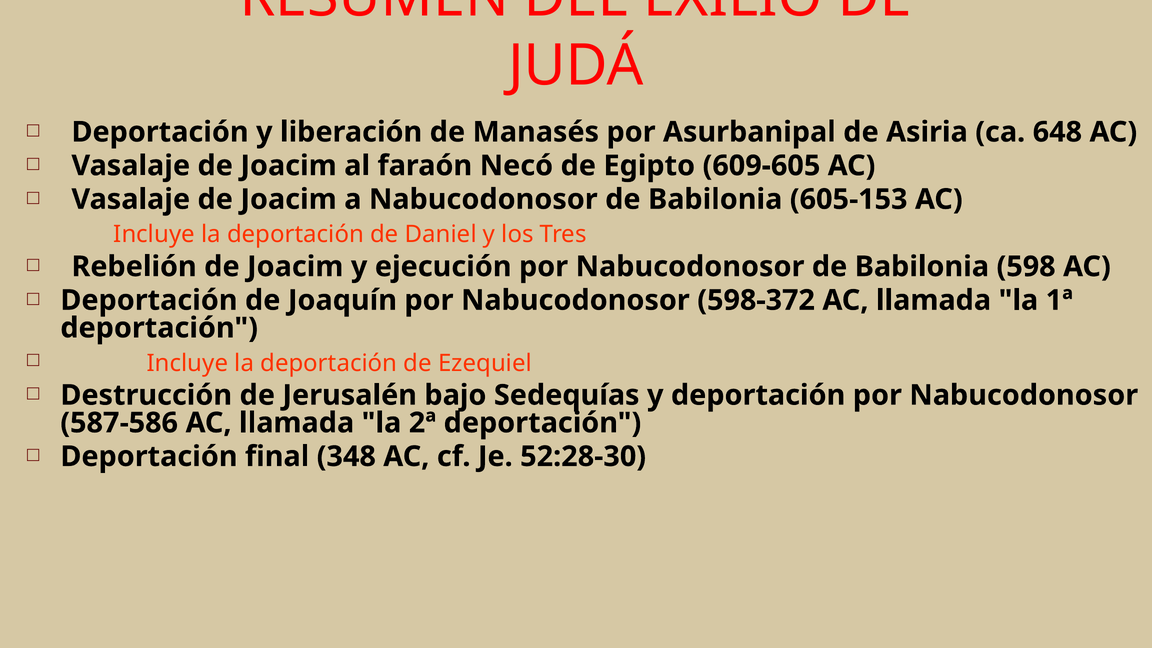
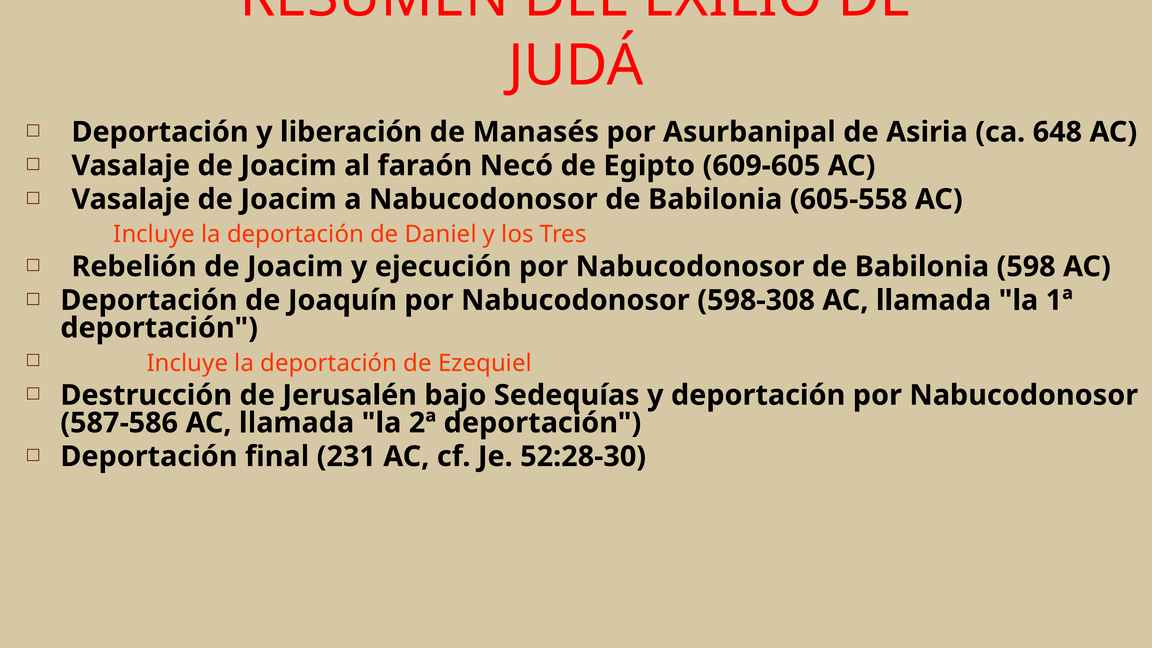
605-153: 605-153 -> 605-558
598-372: 598-372 -> 598-308
348: 348 -> 231
